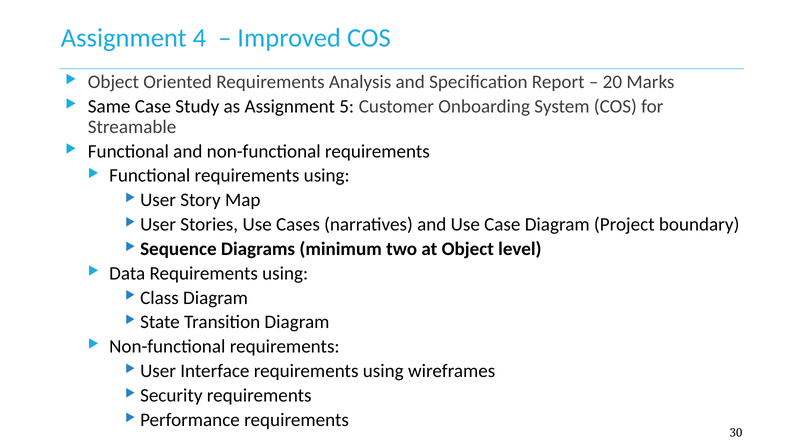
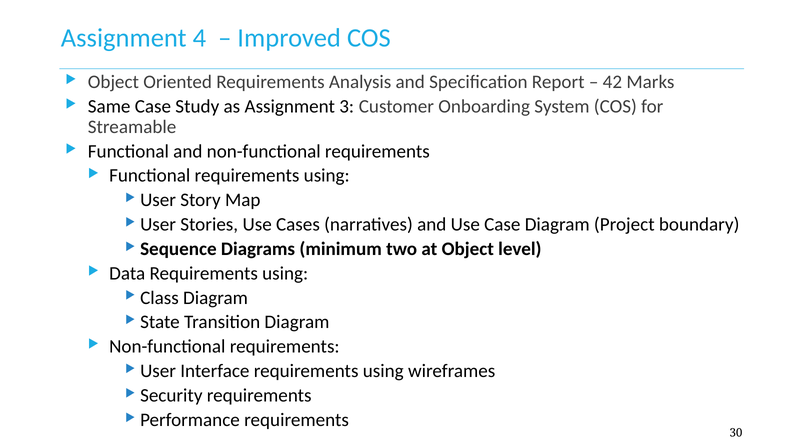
20: 20 -> 42
5: 5 -> 3
